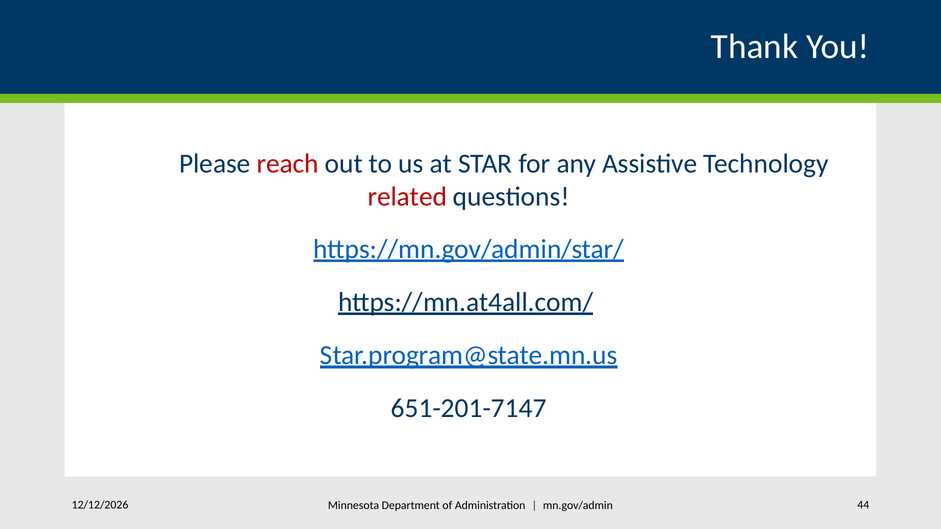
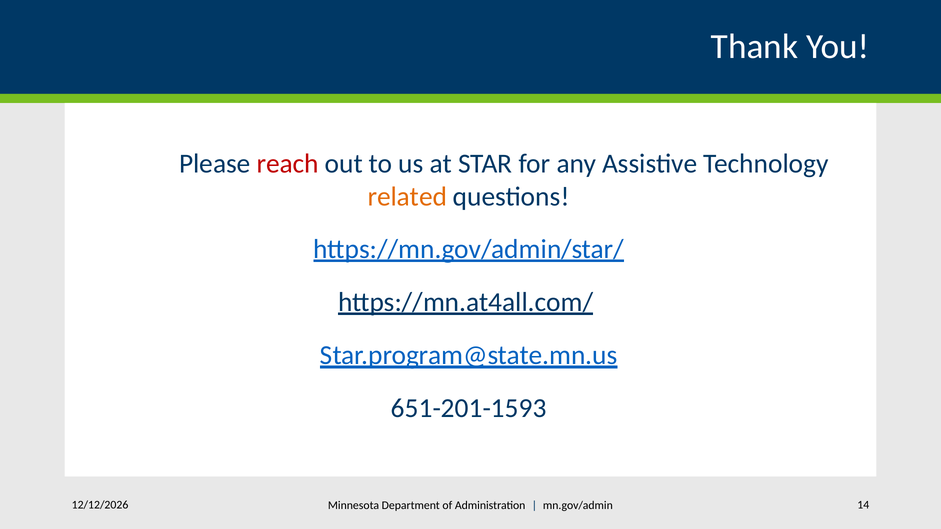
related colour: red -> orange
651-201-7147: 651-201-7147 -> 651-201-1593
44: 44 -> 14
